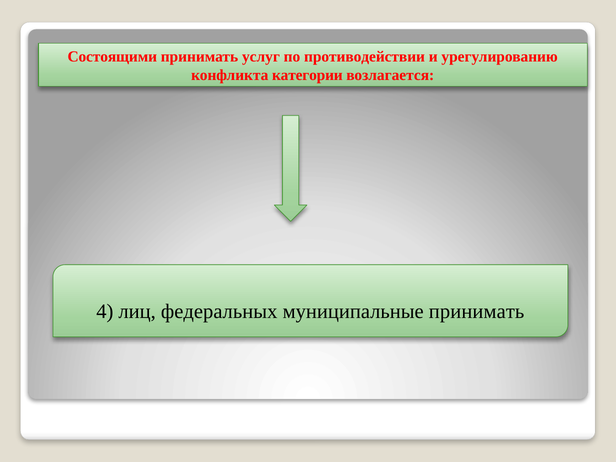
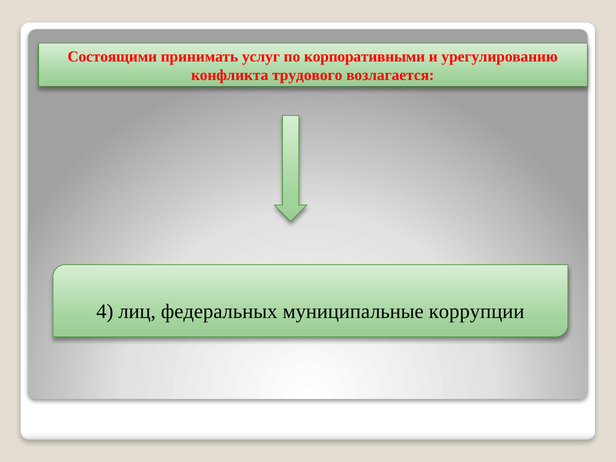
противодействии: противодействии -> корпоративными
категории: категории -> трудового
муниципальные принимать: принимать -> коррупции
